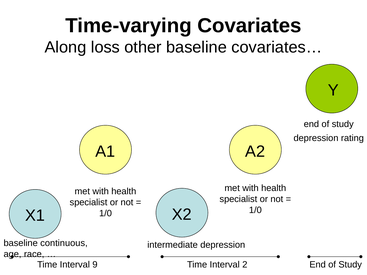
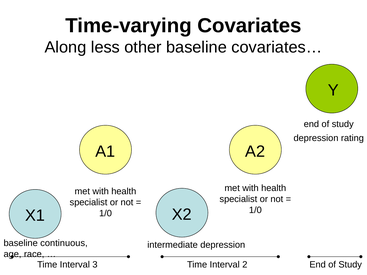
loss: loss -> less
9: 9 -> 3
